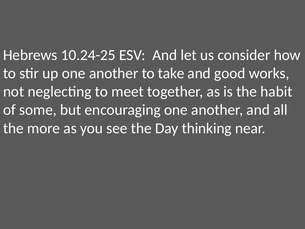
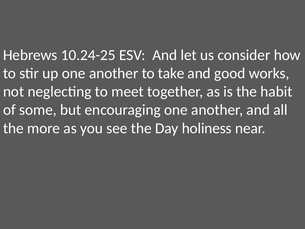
thinking: thinking -> holiness
